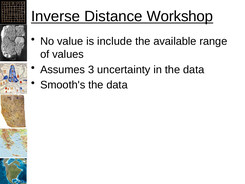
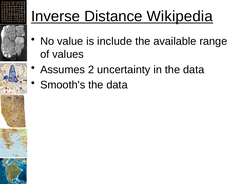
Workshop: Workshop -> Wikipedia
3: 3 -> 2
